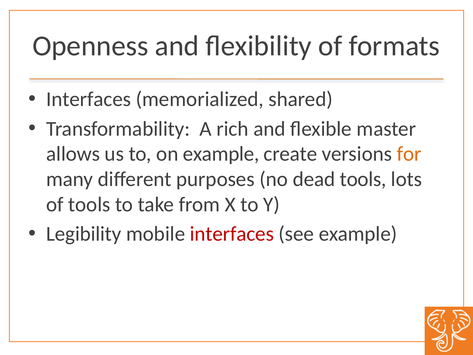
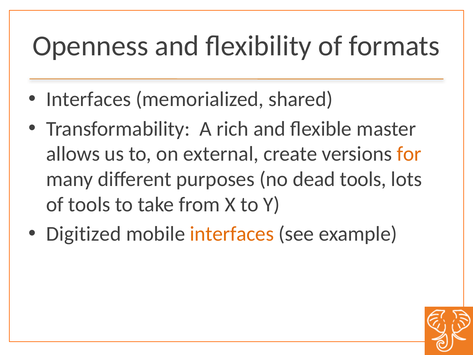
on example: example -> external
Legibility: Legibility -> Digitized
interfaces at (232, 234) colour: red -> orange
